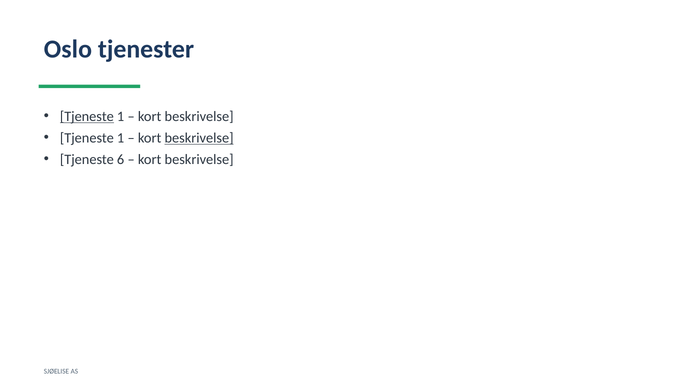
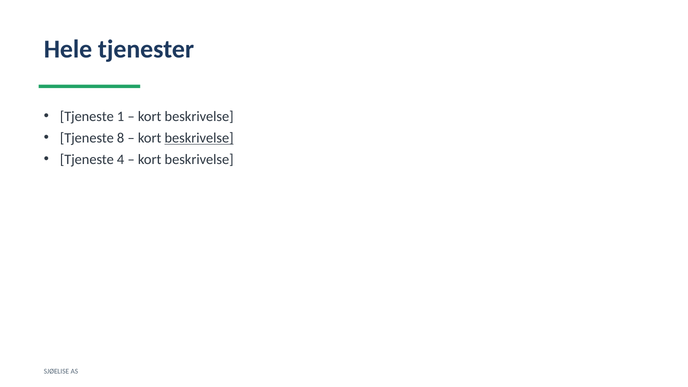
Oslo: Oslo -> Hele
Tjeneste at (87, 117) underline: present -> none
1 at (121, 138): 1 -> 8
6: 6 -> 4
